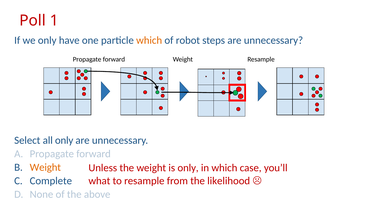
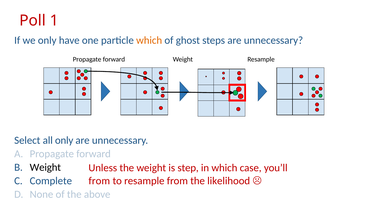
robot: robot -> ghost
Weight at (45, 167) colour: orange -> black
is only: only -> step
what at (99, 181): what -> from
